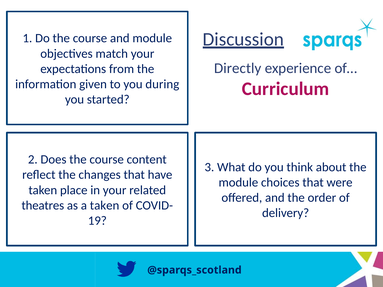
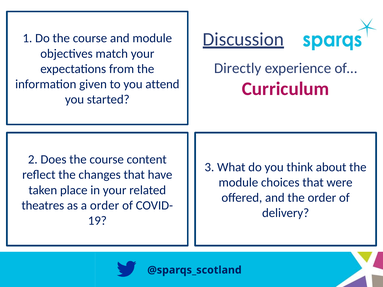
during: during -> attend
a taken: taken -> order
